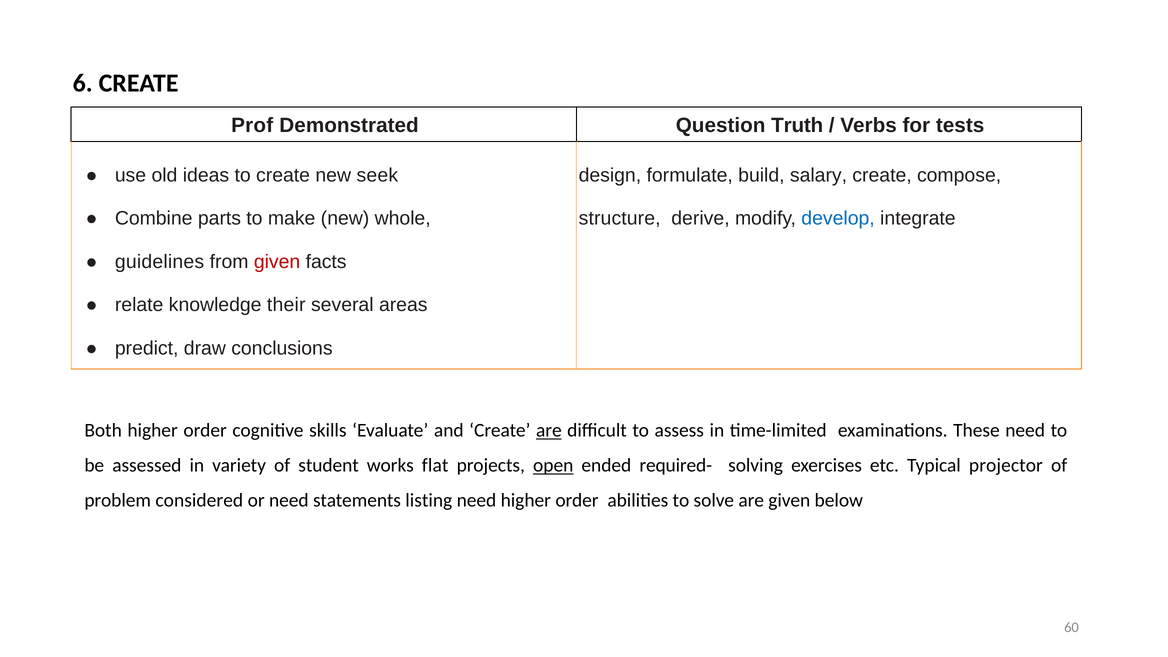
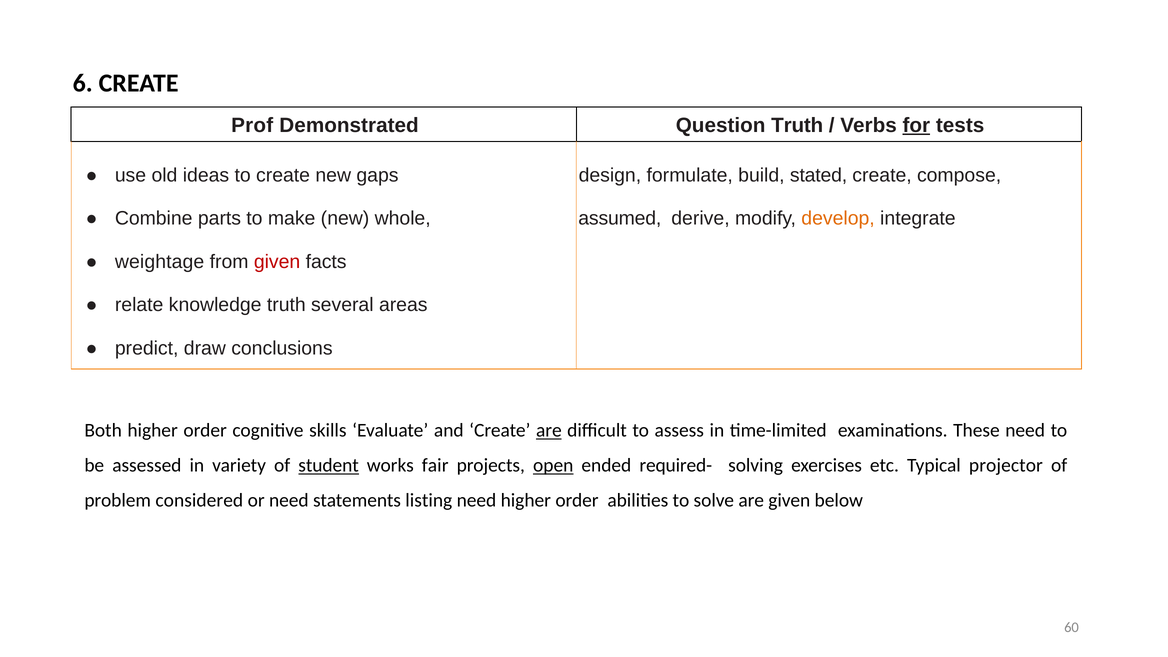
for underline: none -> present
seek: seek -> gaps
salary: salary -> stated
structure: structure -> assumed
develop colour: blue -> orange
guidelines: guidelines -> weightage
knowledge their: their -> truth
student underline: none -> present
flat: flat -> fair
